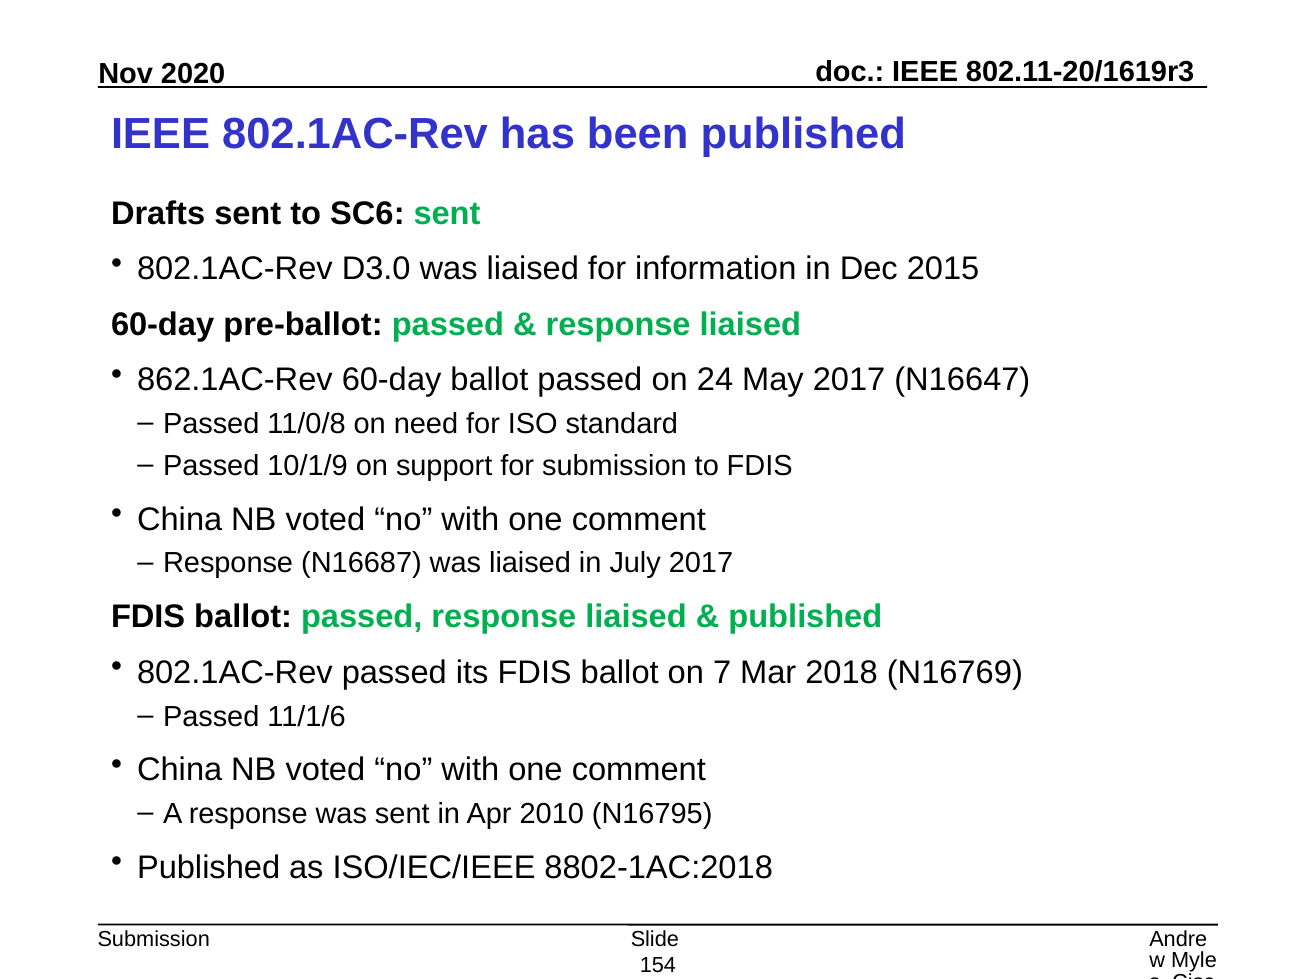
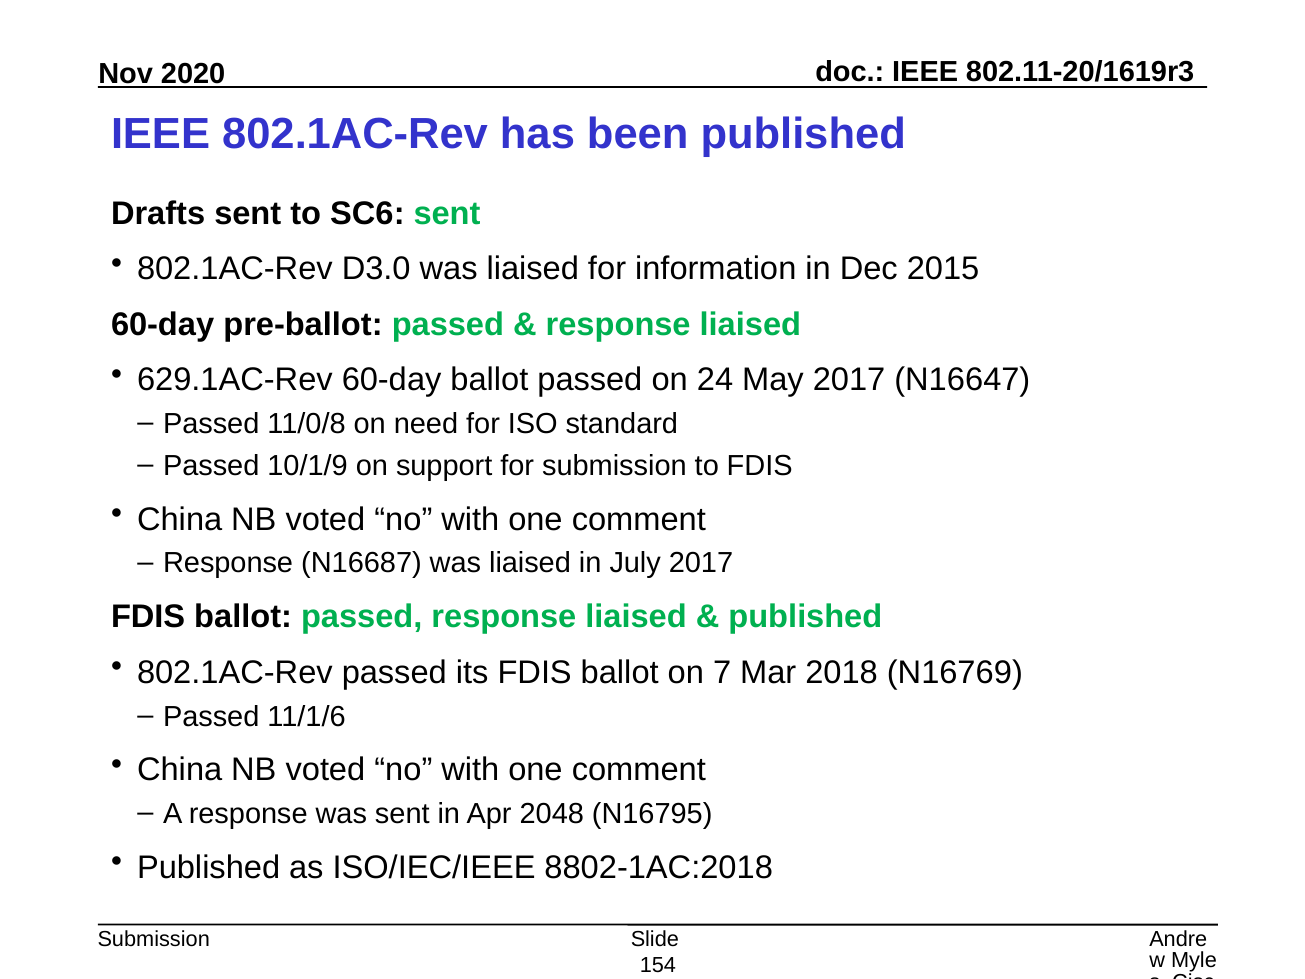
862.1AC-Rev: 862.1AC-Rev -> 629.1AC-Rev
2010: 2010 -> 2048
